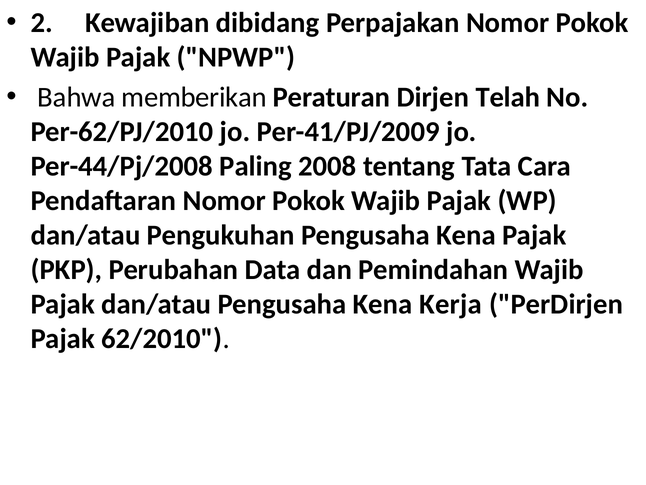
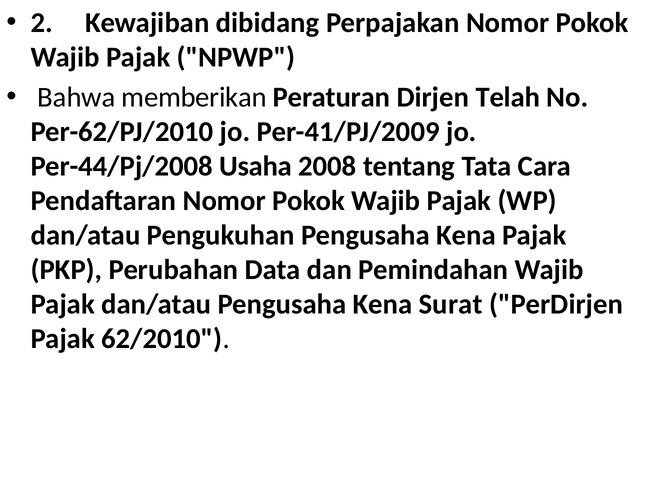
Paling: Paling -> Usaha
Kerja: Kerja -> Surat
